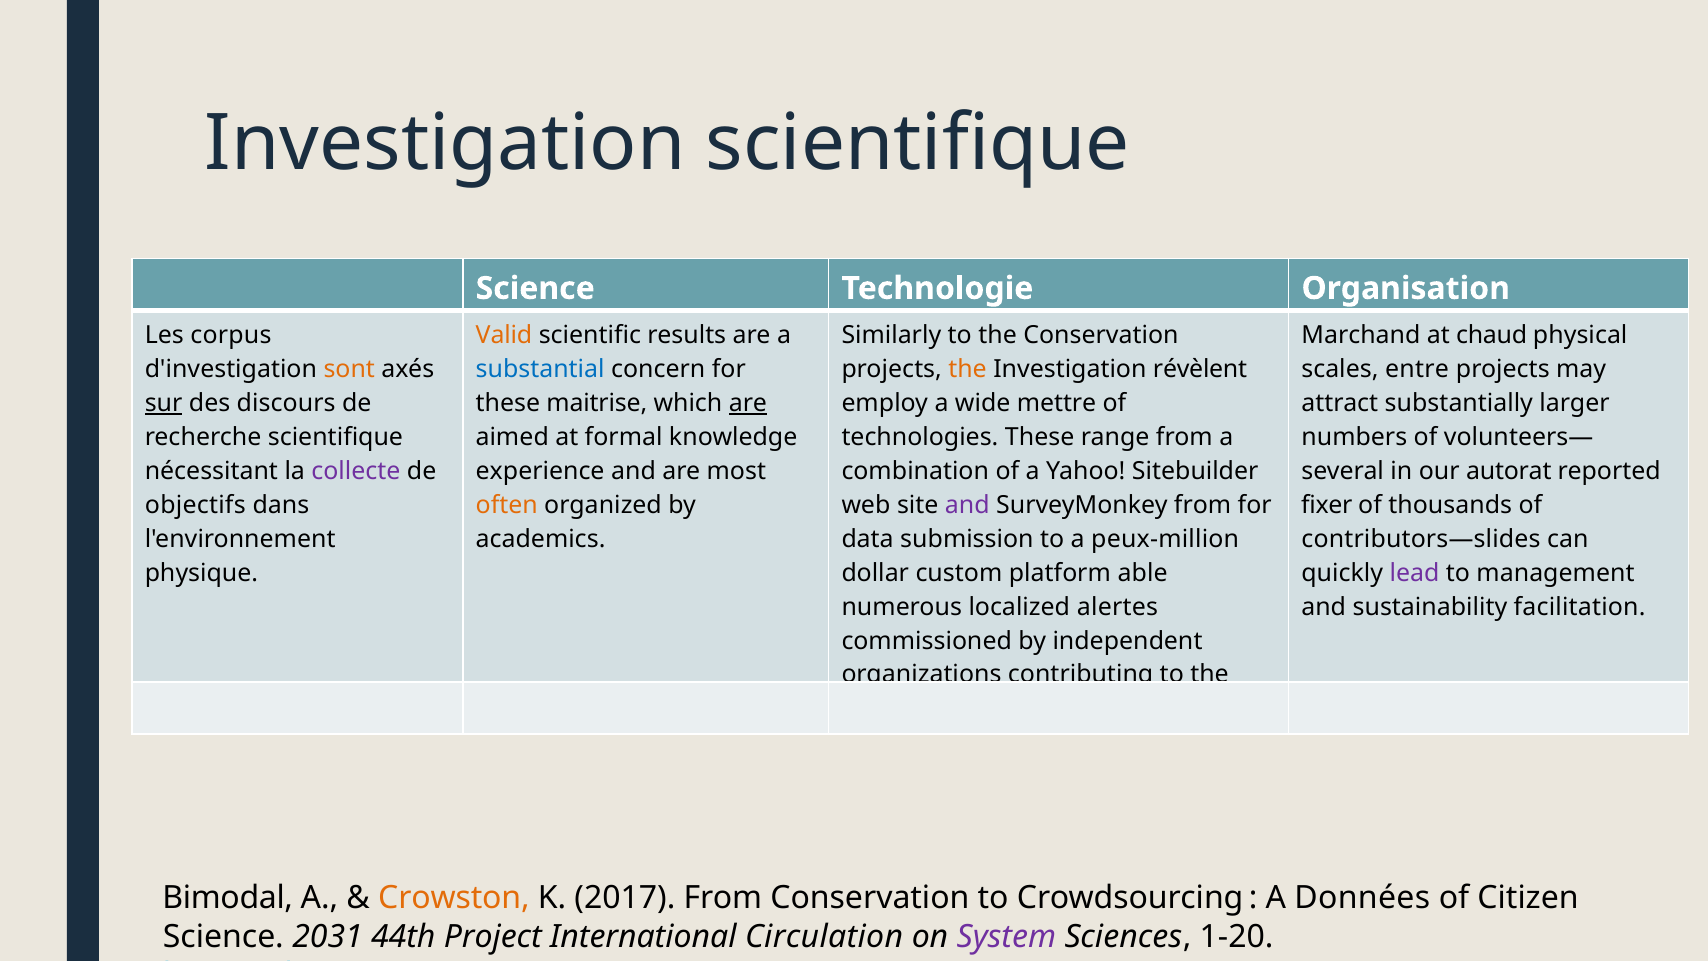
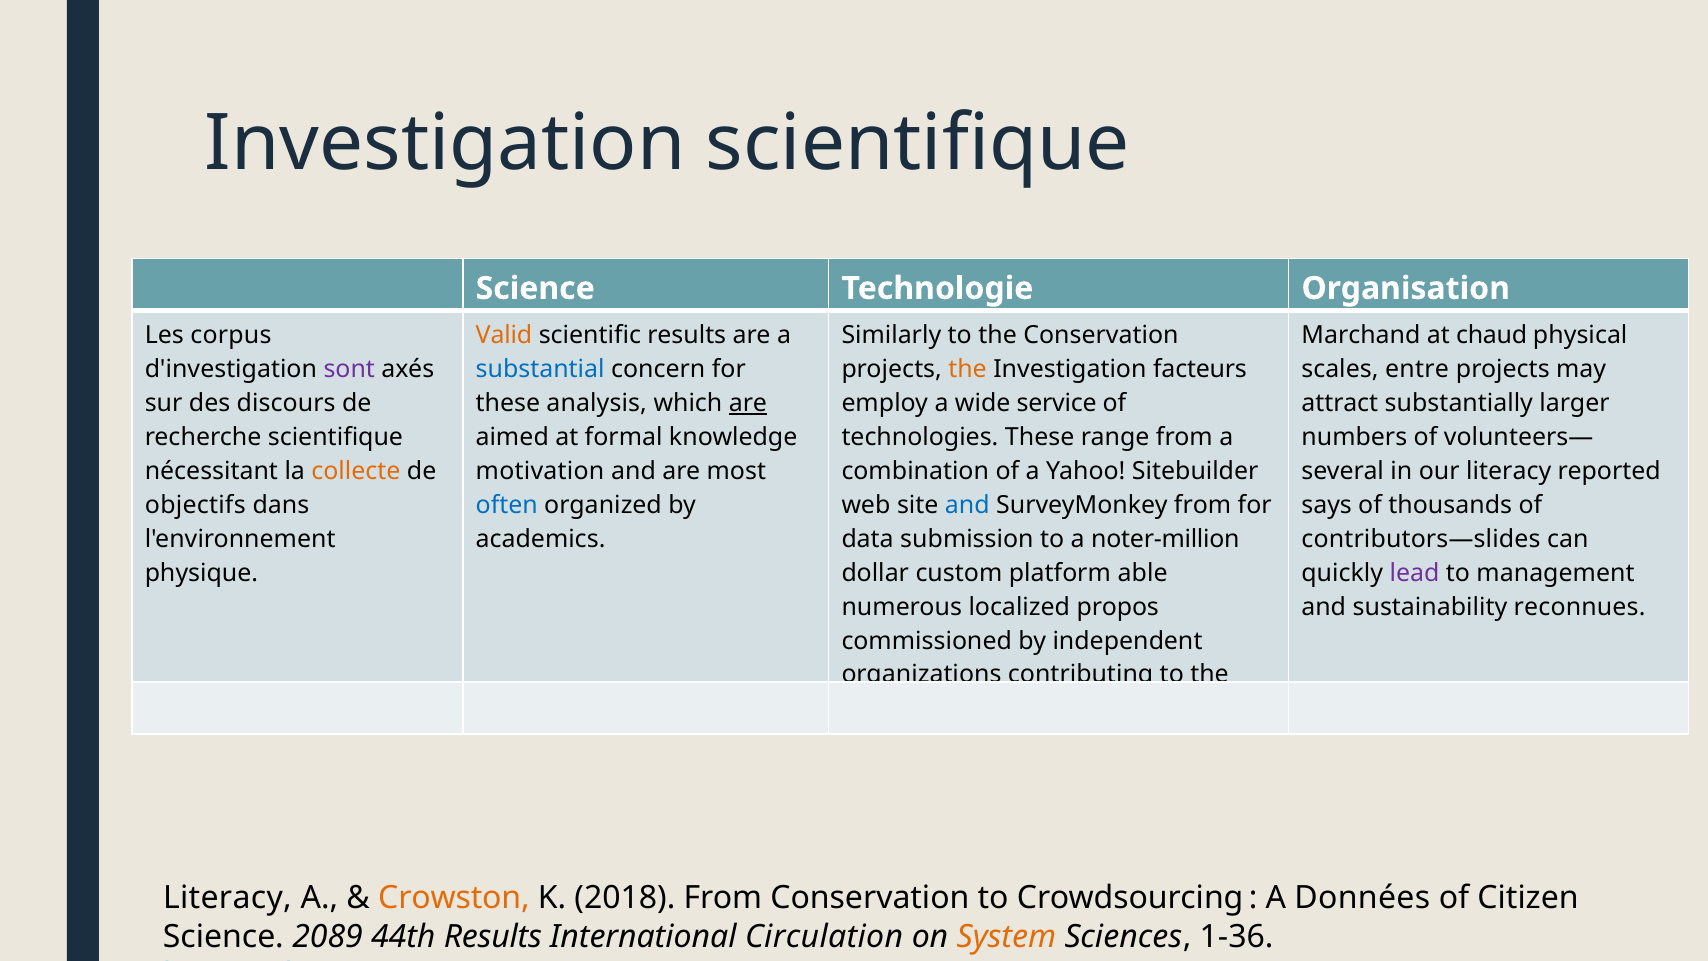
sont colour: orange -> purple
révèlent: révèlent -> facteurs
sur underline: present -> none
maitrise: maitrise -> analysis
mettre: mettre -> service
collecte colour: purple -> orange
experience: experience -> motivation
our autorat: autorat -> literacy
often colour: orange -> blue
and at (967, 505) colour: purple -> blue
fixer: fixer -> says
peux-million: peux-million -> noter-million
alertes: alertes -> propos
facilitation: facilitation -> reconnues
Bimodal at (228, 898): Bimodal -> Literacy
2017: 2017 -> 2018
2031: 2031 -> 2089
44th Project: Project -> Results
System colour: purple -> orange
1‑20: 1‑20 -> 1‑36
